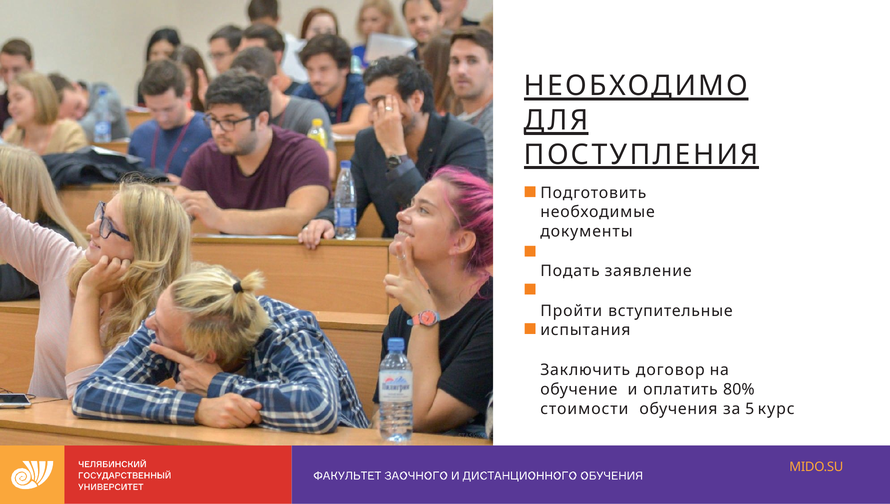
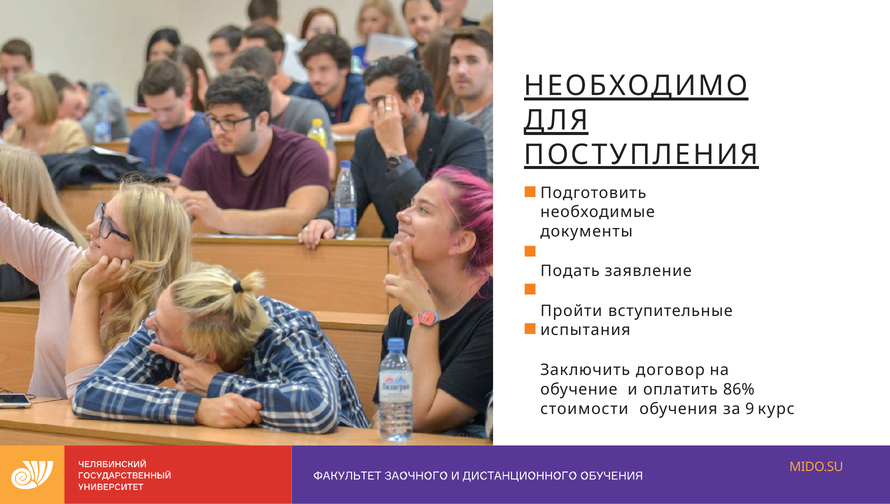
80%: 80% -> 86%
5: 5 -> 9
